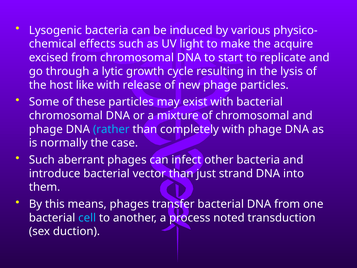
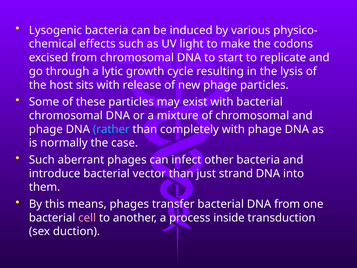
acquire: acquire -> codons
like: like -> sits
cell colour: light blue -> pink
noted: noted -> inside
